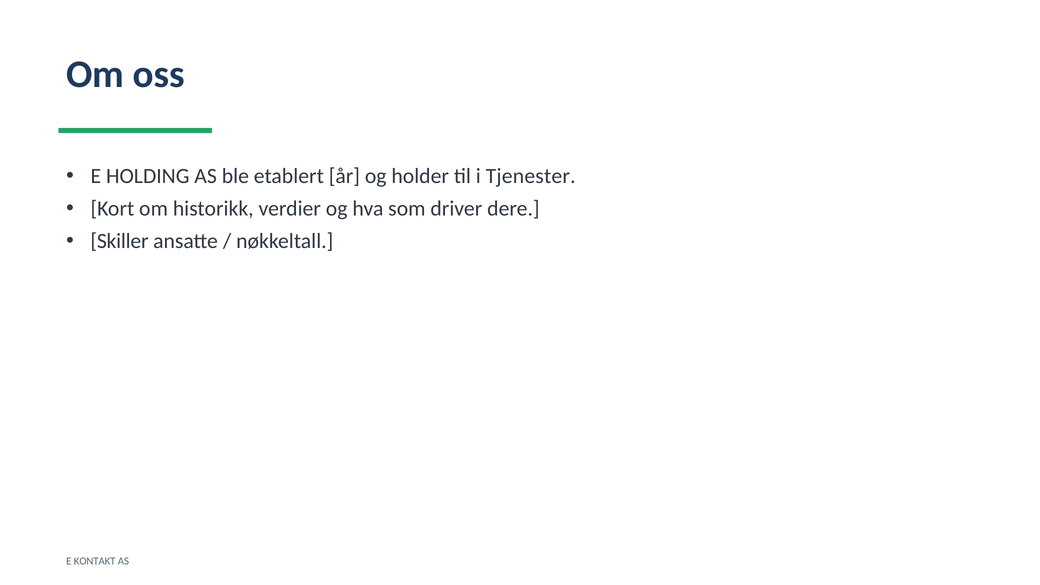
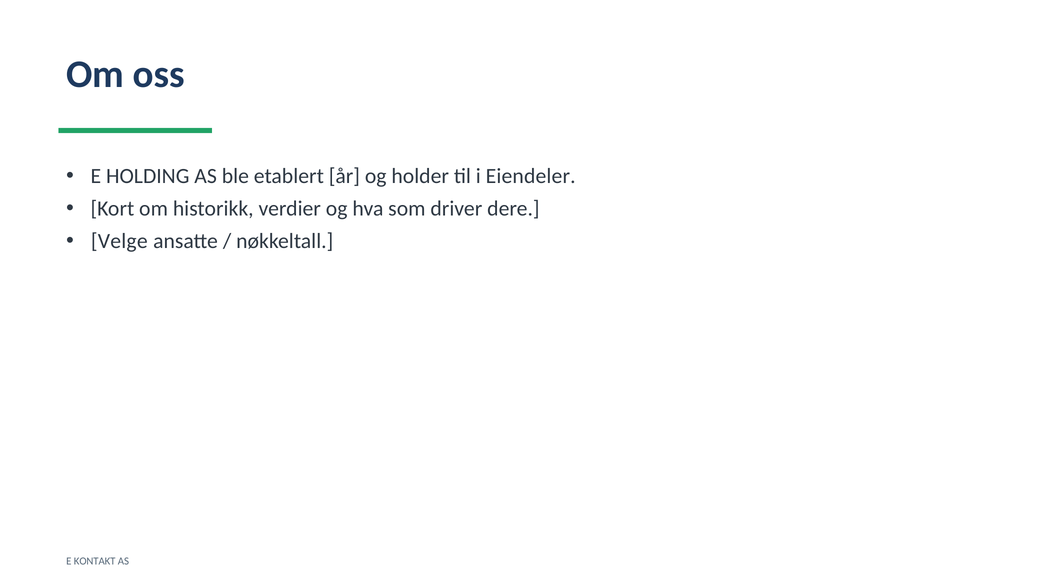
Tjenester: Tjenester -> Eiendeler
Skiller: Skiller -> Velge
